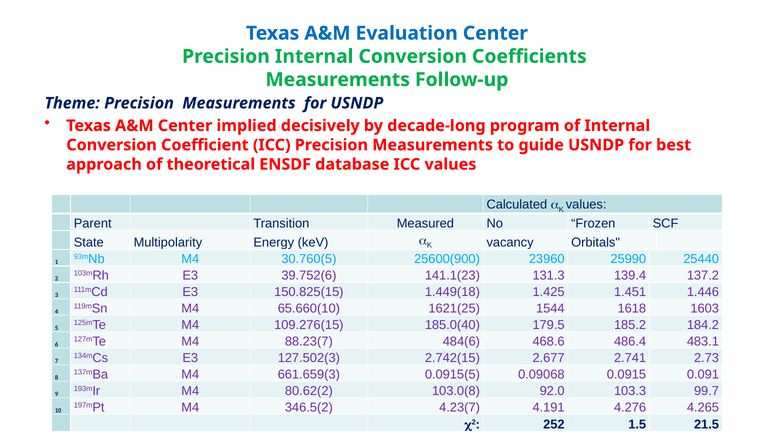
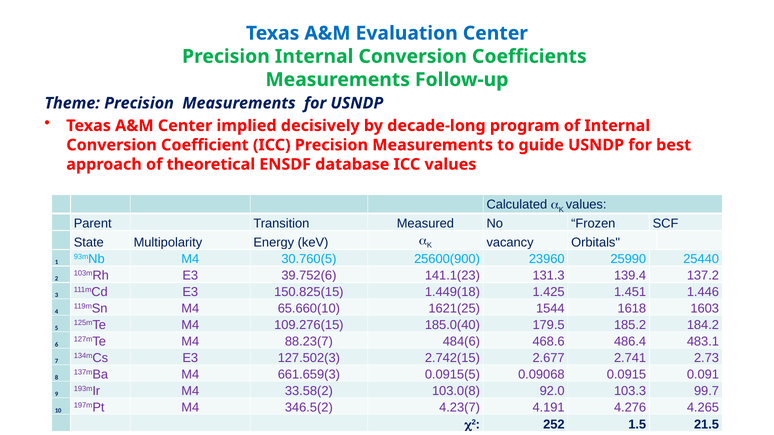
80.62(2: 80.62(2 -> 33.58(2
